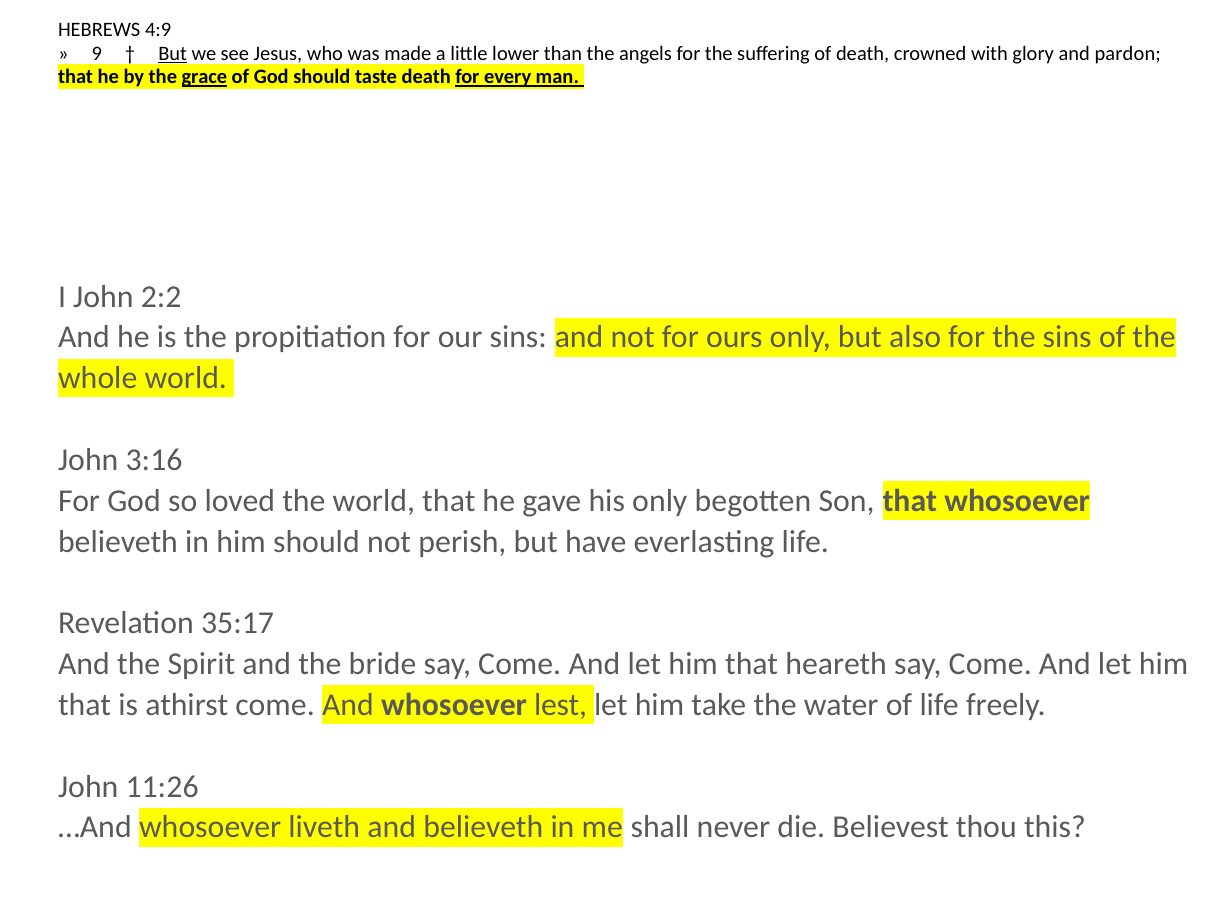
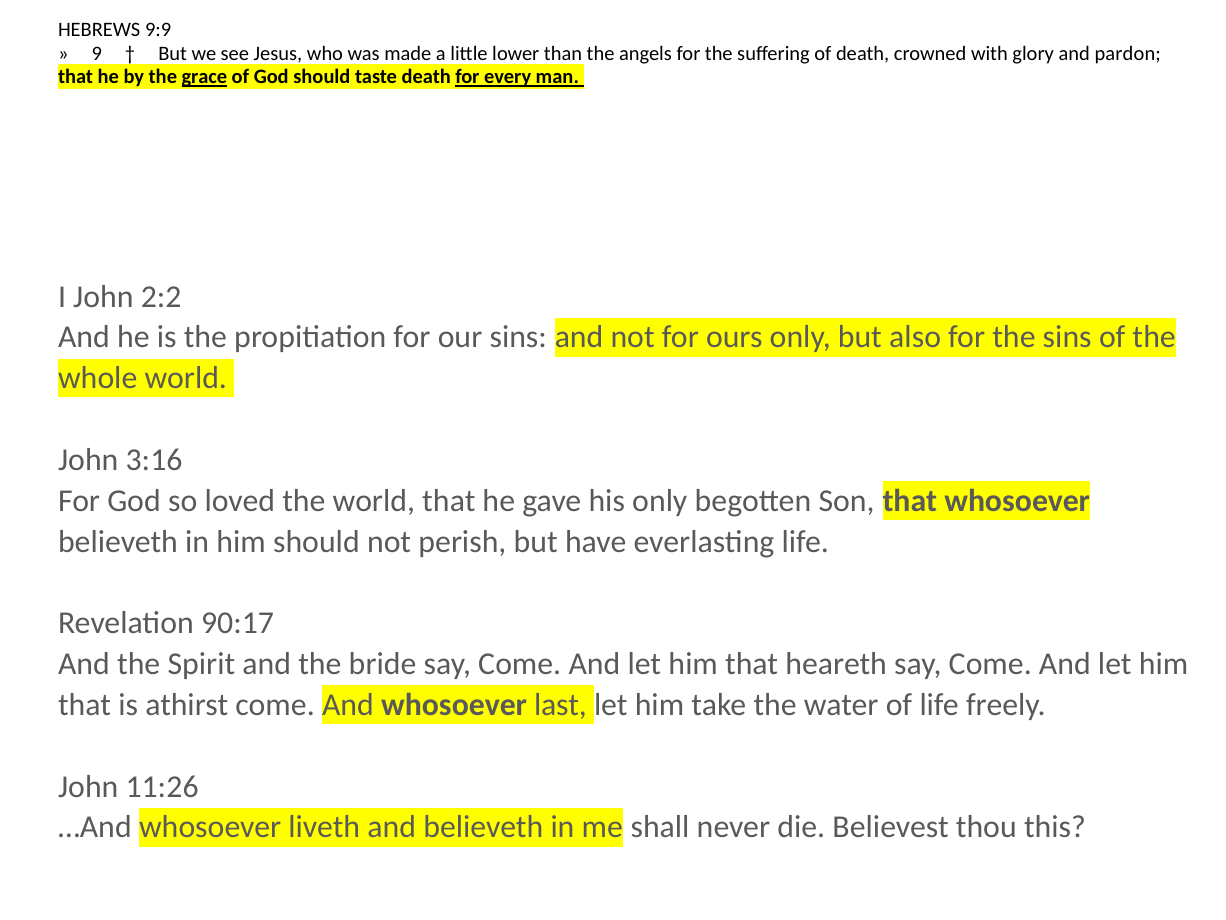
4:9: 4:9 -> 9:9
But at (173, 53) underline: present -> none
35:17: 35:17 -> 90:17
lest: lest -> last
